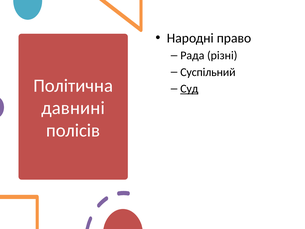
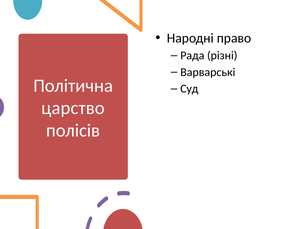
Суспільний: Суспільний -> Варварські
Суд underline: present -> none
давнині: давнині -> царство
